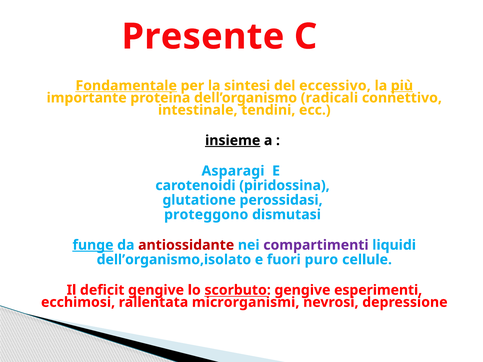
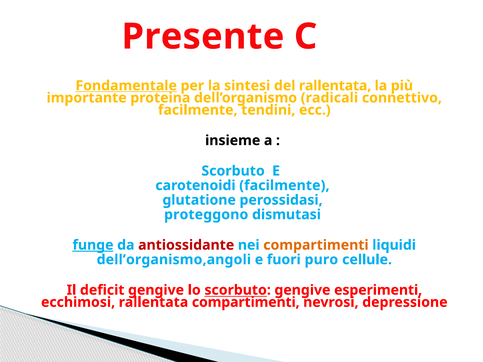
del eccessivo: eccessivo -> rallentata
più underline: present -> none
intestinale at (198, 110): intestinale -> facilmente
insieme underline: present -> none
Asparagi at (233, 171): Asparagi -> Scorbuto
carotenoidi piridossina: piridossina -> facilmente
compartimenti at (316, 245) colour: purple -> orange
dell’organismo,isolato: dell’organismo,isolato -> dell’organismo,angoli
rallentata microrganismi: microrganismi -> compartimenti
